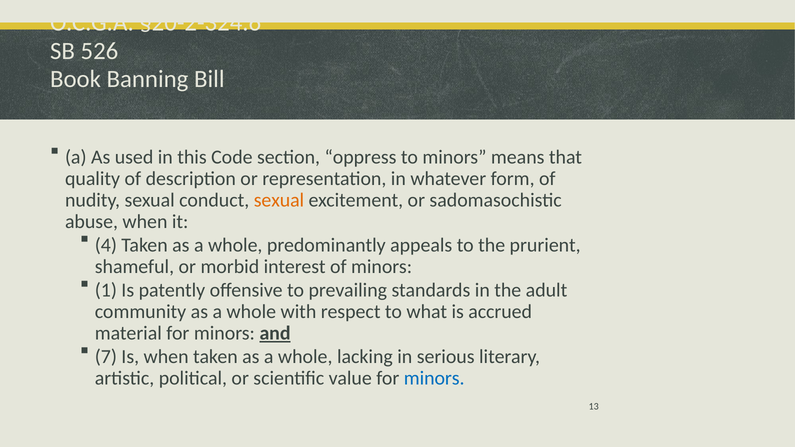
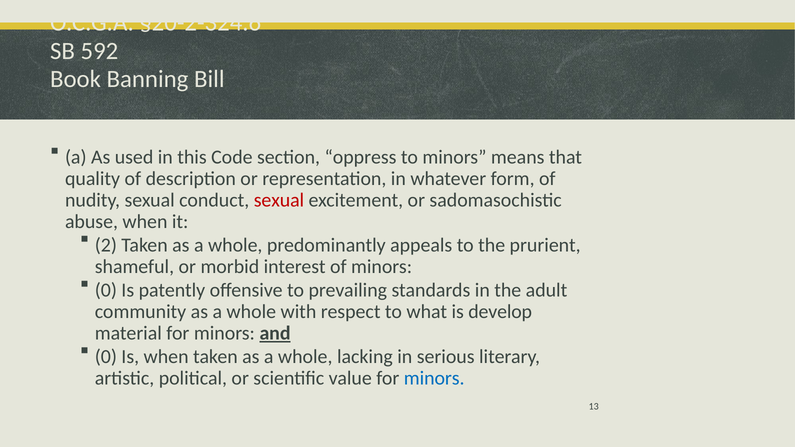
526: 526 -> 592
sexual at (279, 200) colour: orange -> red
4: 4 -> 2
1 at (106, 290): 1 -> 0
accrued: accrued -> develop
7 at (106, 357): 7 -> 0
